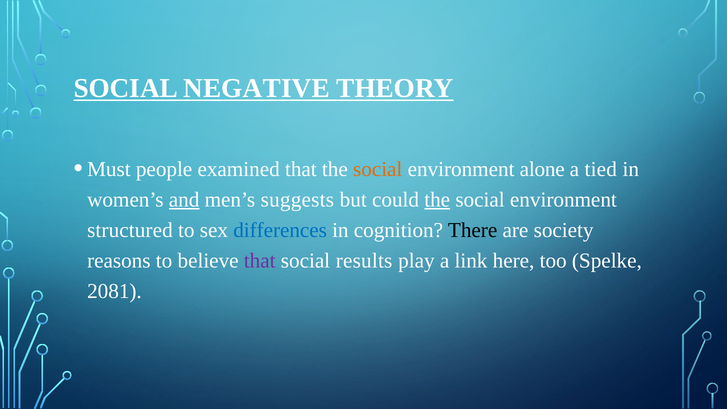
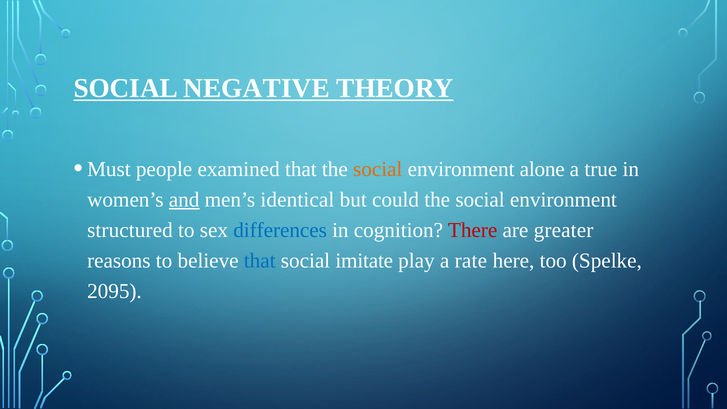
tied: tied -> true
suggests: suggests -> identical
the at (437, 200) underline: present -> none
There colour: black -> red
society: society -> greater
that at (260, 261) colour: purple -> blue
results: results -> imitate
link: link -> rate
2081: 2081 -> 2095
